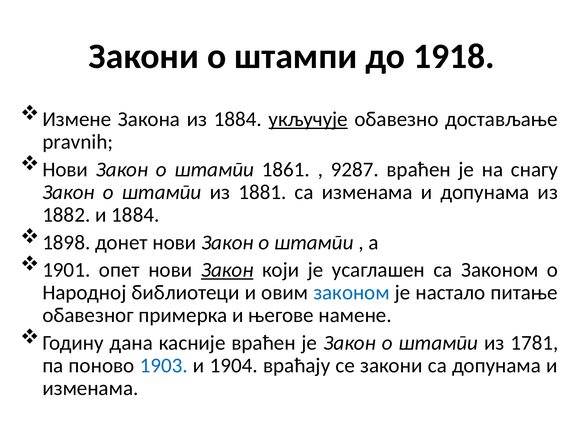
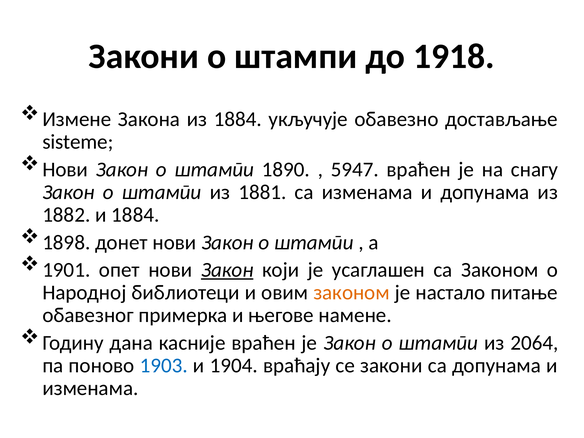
укључује underline: present -> none
pravnih: pravnih -> sisteme
1861: 1861 -> 1890
9287: 9287 -> 5947
законом at (352, 293) colour: blue -> orange
1781: 1781 -> 2064
